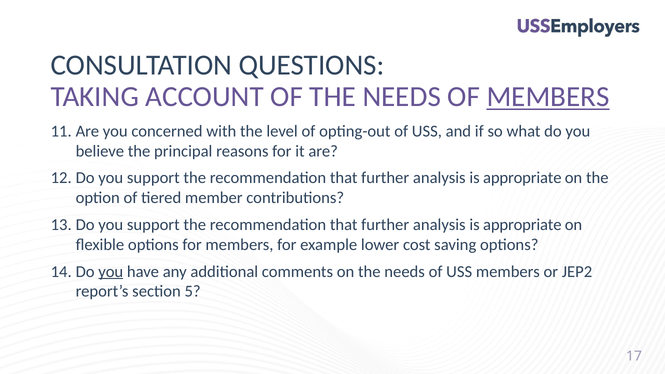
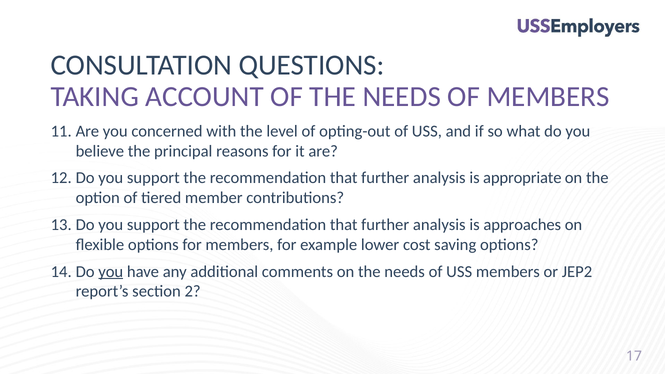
MEMBERS at (548, 97) underline: present -> none
appropriate at (522, 225): appropriate -> approaches
5: 5 -> 2
